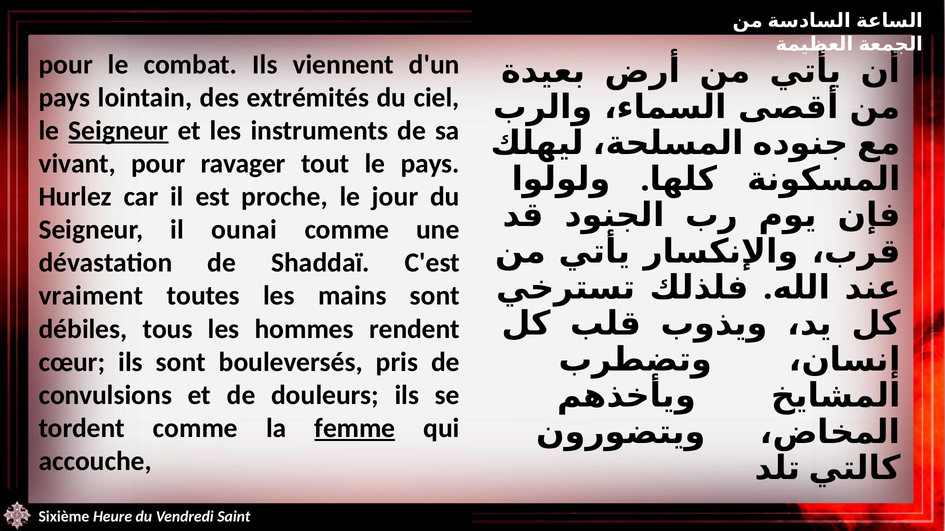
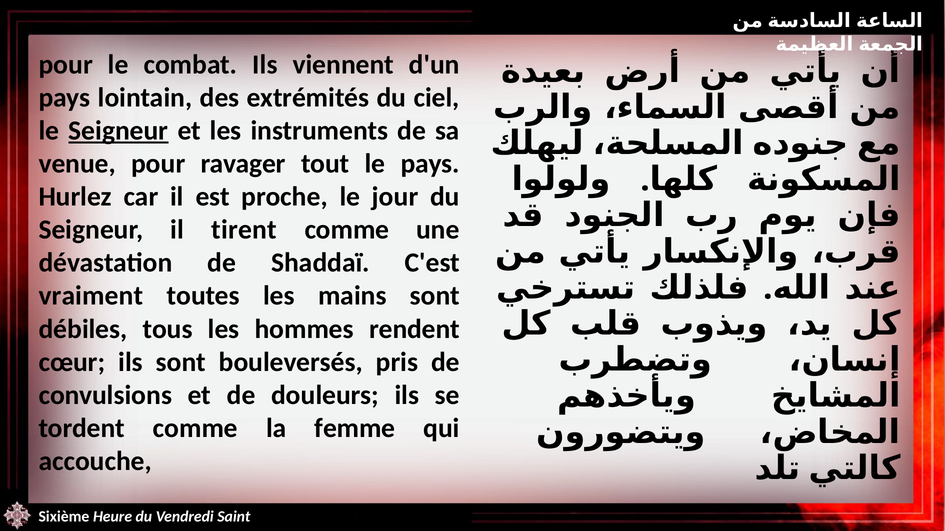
vivant: vivant -> venue
ounai: ounai -> tirent
femme underline: present -> none
